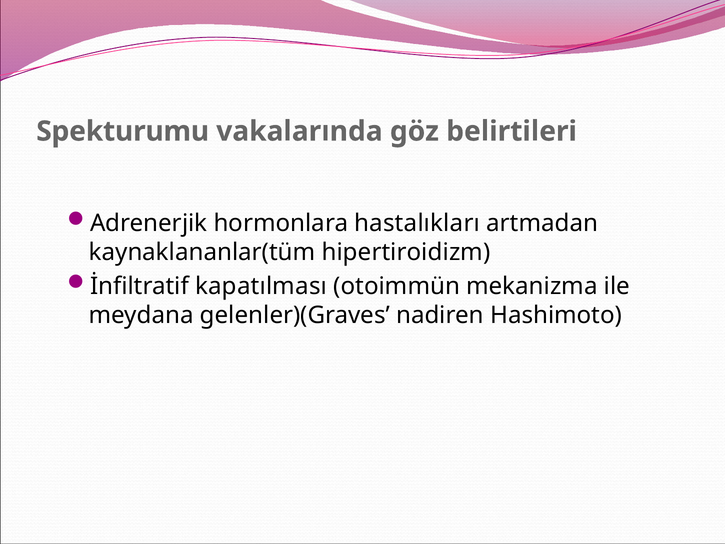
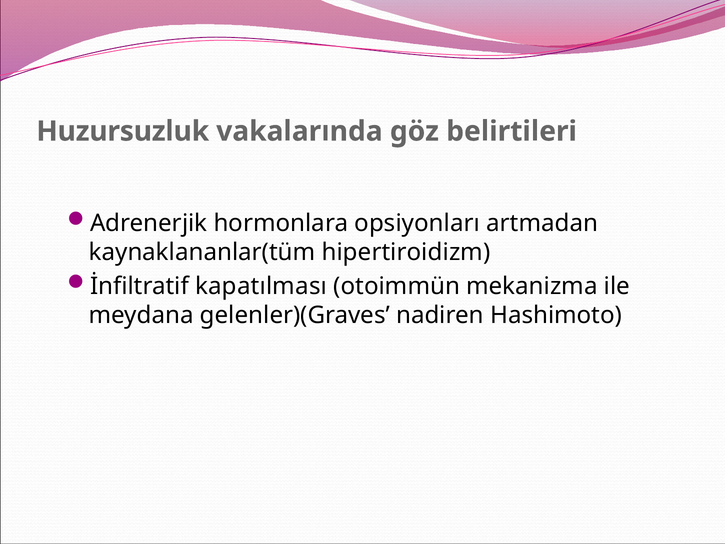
Spekturumu: Spekturumu -> Huzursuzluk
hastalıkları: hastalıkları -> opsiyonları
